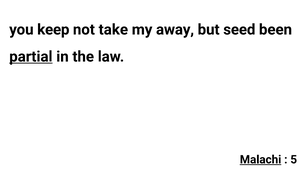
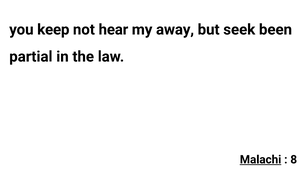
take: take -> hear
seed: seed -> seek
partial underline: present -> none
5: 5 -> 8
